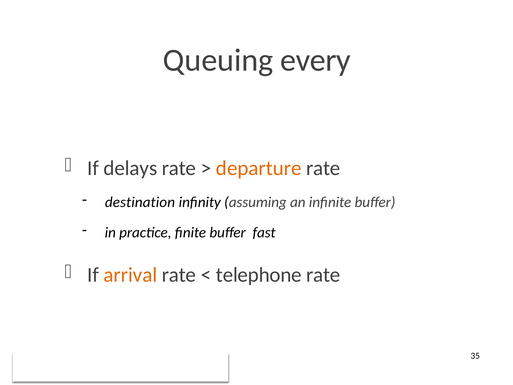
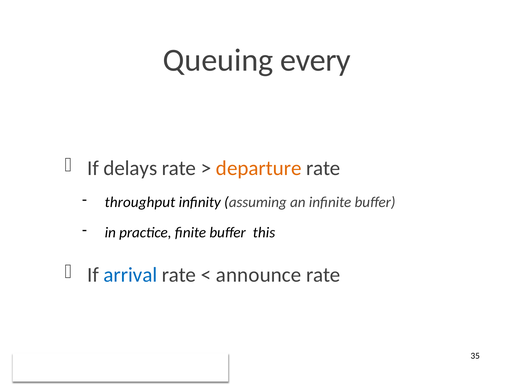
destination: destination -> throughput
fast: fast -> this
arrival colour: orange -> blue
telephone: telephone -> announce
